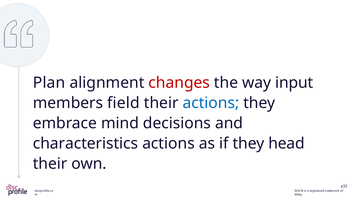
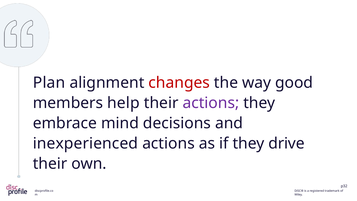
input: input -> good
field: field -> help
actions at (211, 103) colour: blue -> purple
characteristics: characteristics -> inexperienced
head: head -> drive
